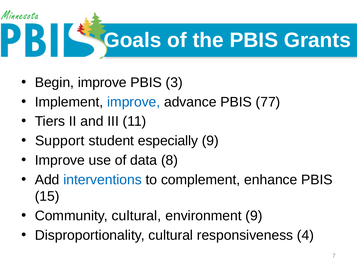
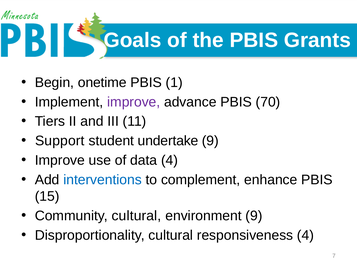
Begin improve: improve -> onetime
3: 3 -> 1
improve at (134, 102) colour: blue -> purple
77: 77 -> 70
especially: especially -> undertake
data 8: 8 -> 4
